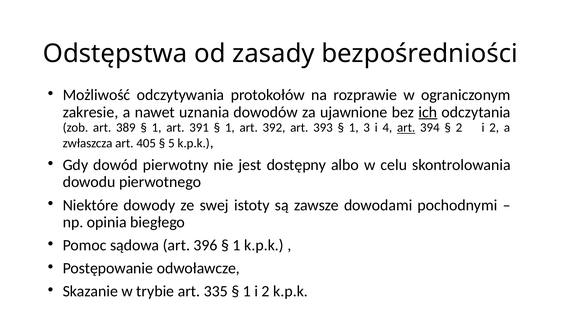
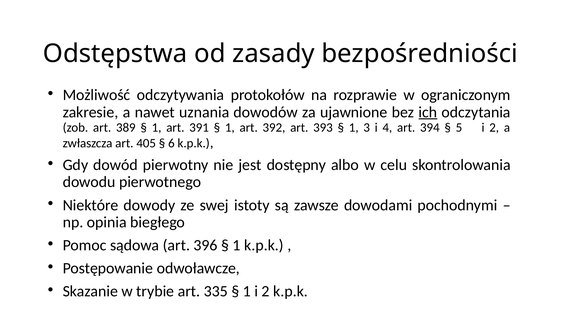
art at (406, 128) underline: present -> none
2 at (459, 128): 2 -> 5
5: 5 -> 6
